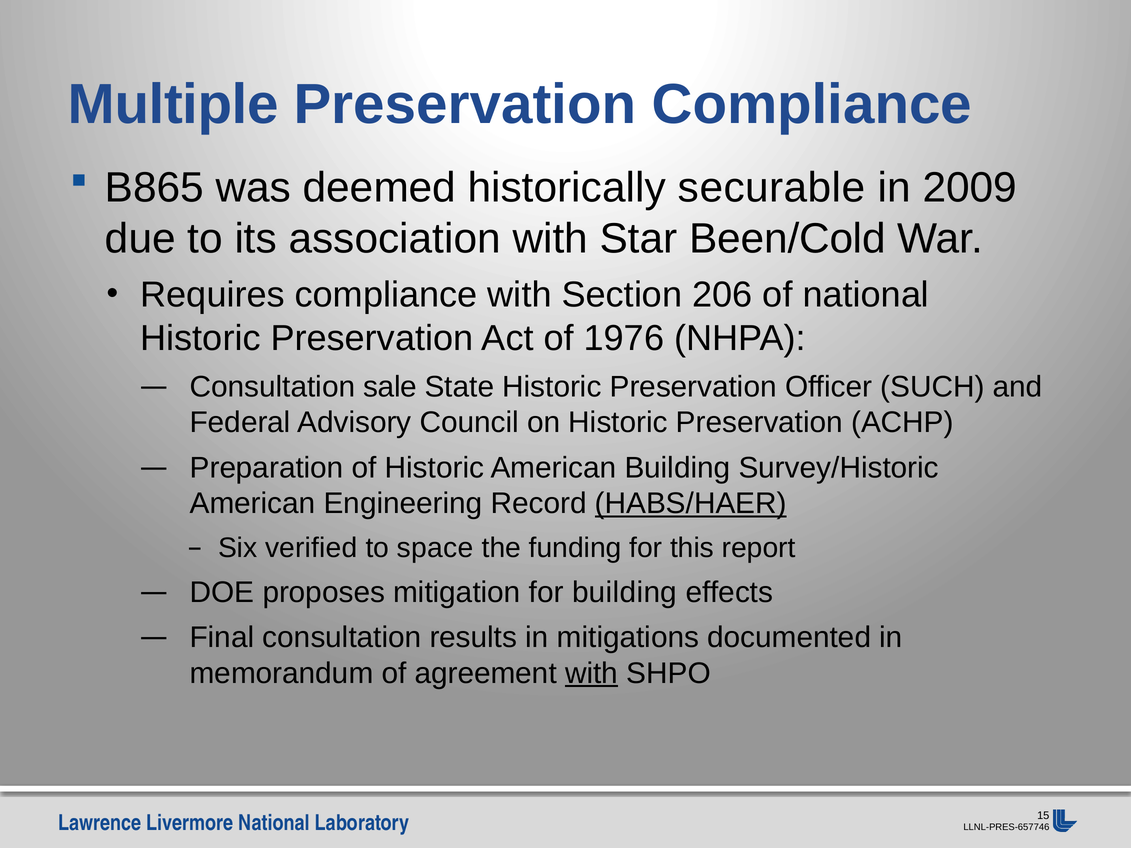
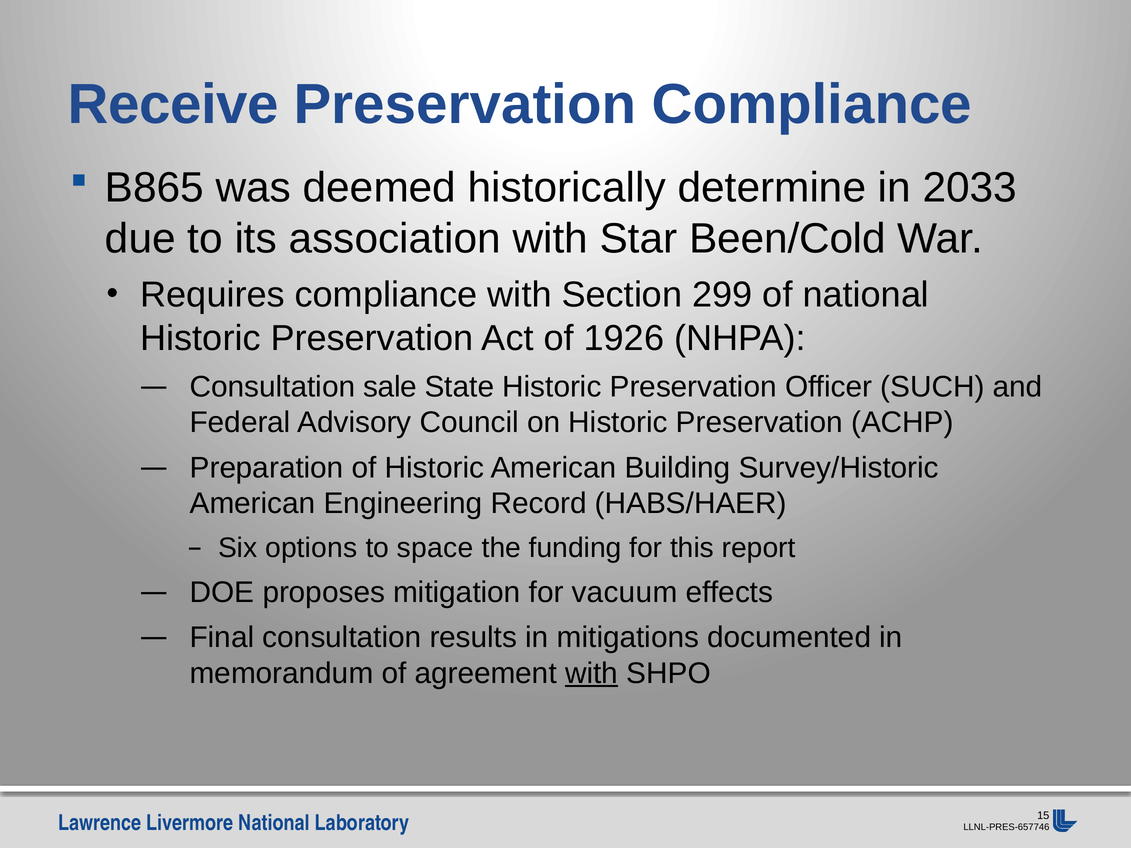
Multiple: Multiple -> Receive
securable: securable -> determine
2009: 2009 -> 2033
206: 206 -> 299
1976: 1976 -> 1926
HABS/HAER underline: present -> none
verified: verified -> options
for building: building -> vacuum
